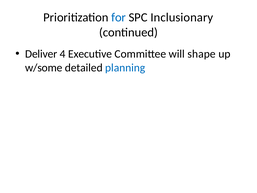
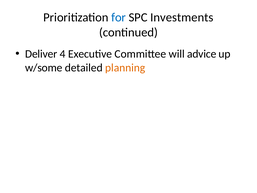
Inclusionary: Inclusionary -> Investments
shape: shape -> advice
planning colour: blue -> orange
